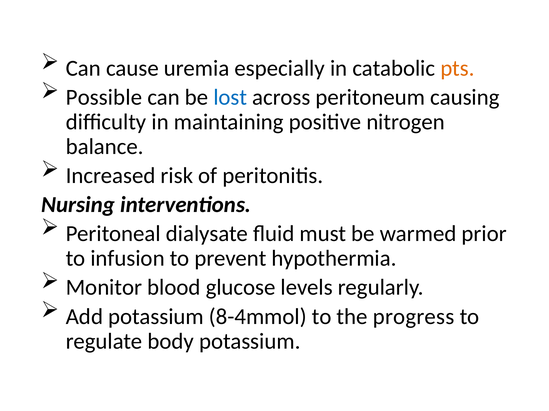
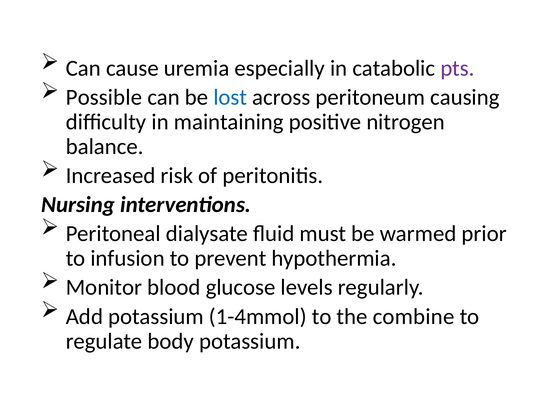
pts colour: orange -> purple
8-4mmol: 8-4mmol -> 1-4mmol
progress: progress -> combine
